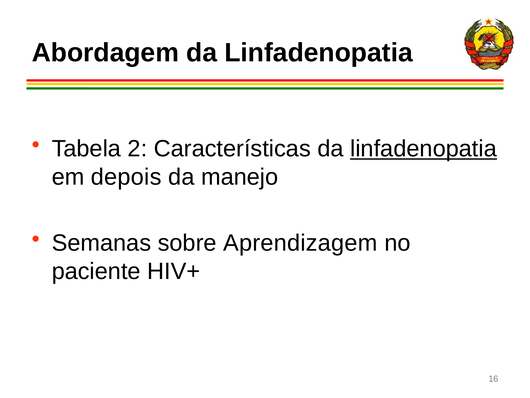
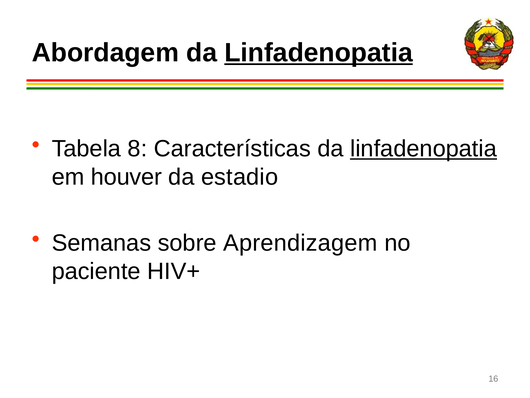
Linfadenopatia at (319, 53) underline: none -> present
2: 2 -> 8
depois: depois -> houver
manejo: manejo -> estadio
